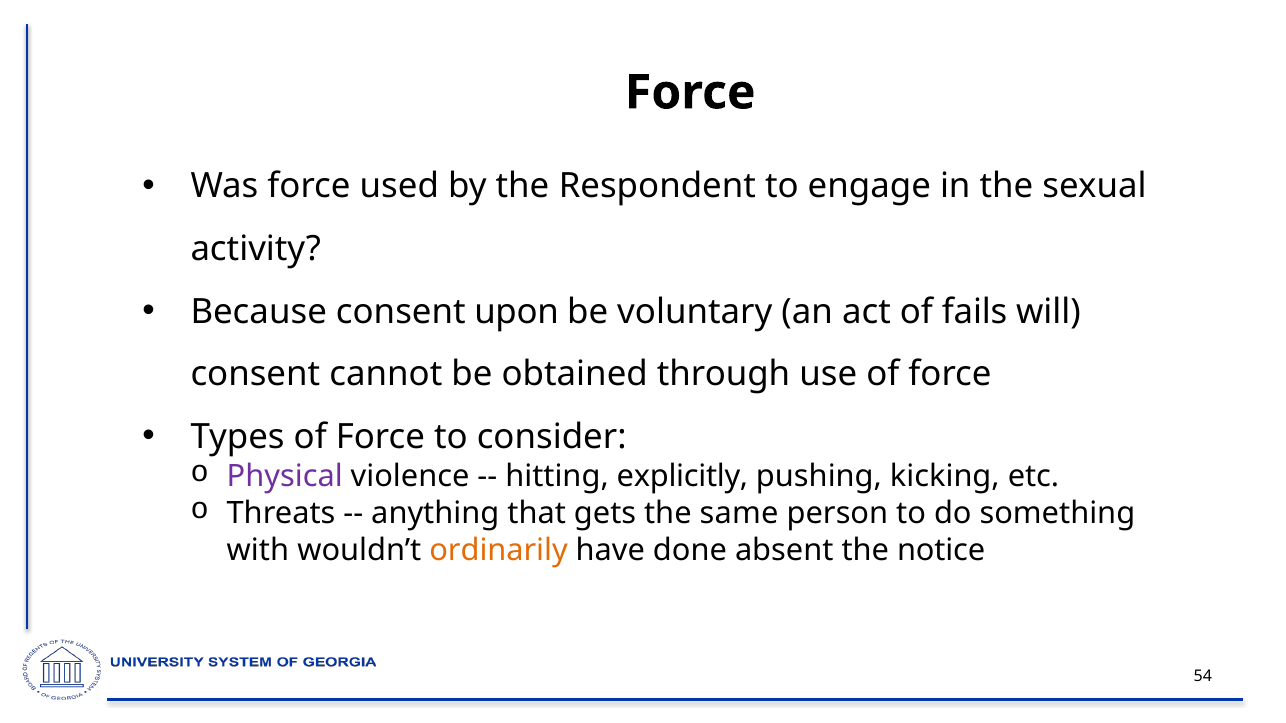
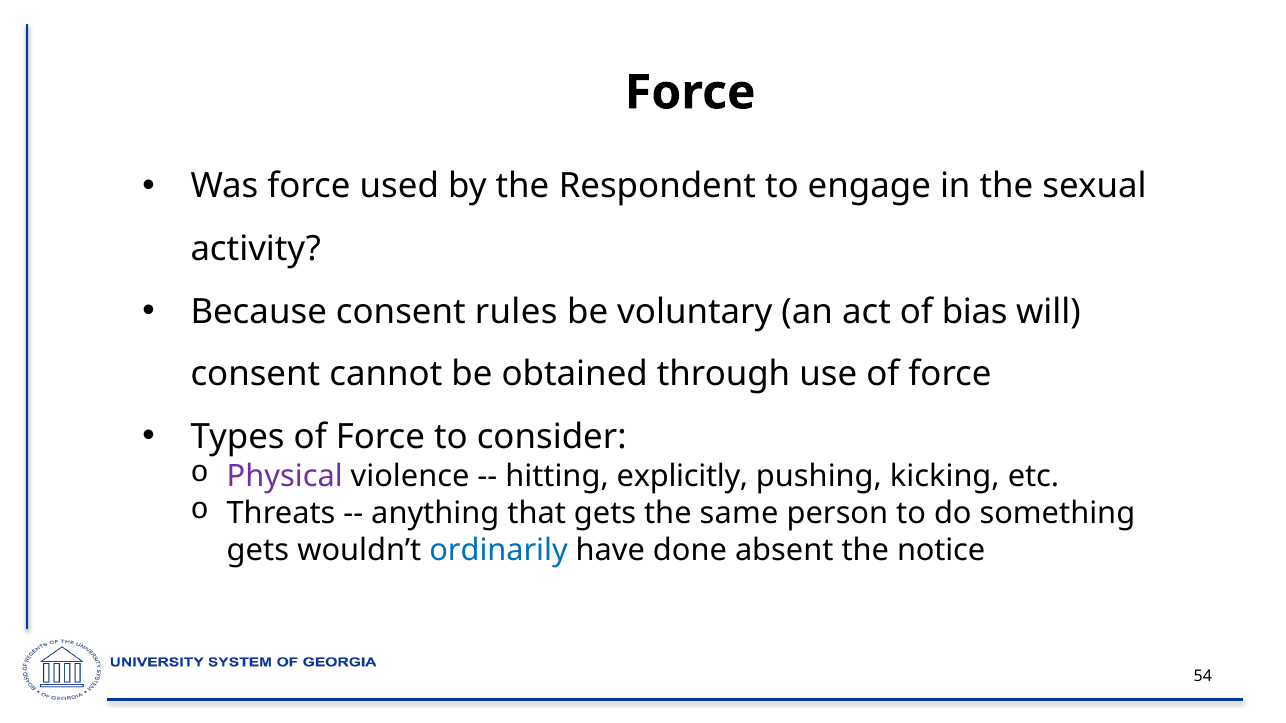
upon: upon -> rules
fails: fails -> bias
with at (258, 550): with -> gets
ordinarily colour: orange -> blue
